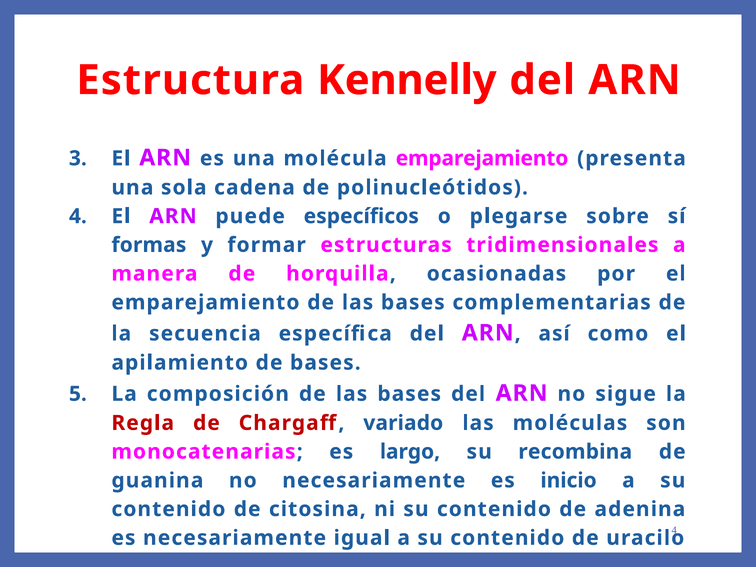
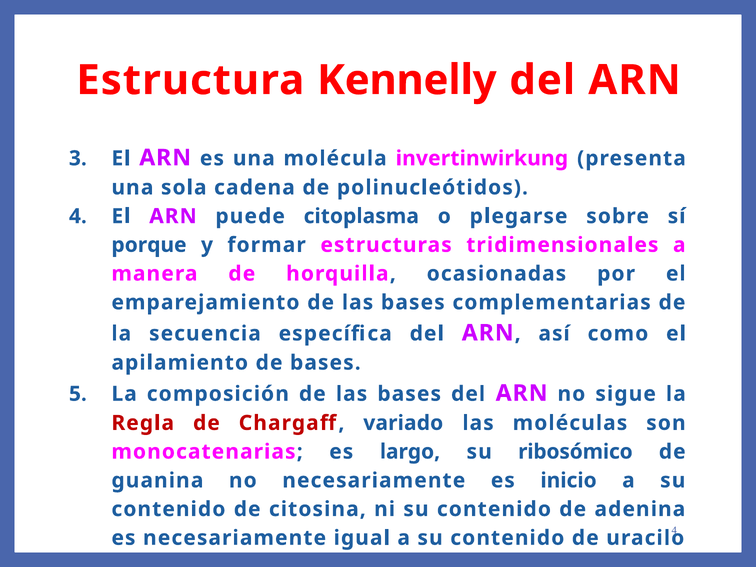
molécula emparejamiento: emparejamiento -> invertinwirkung
específicos: específicos -> citoplasma
formas: formas -> porque
recombina: recombina -> ribosómico
